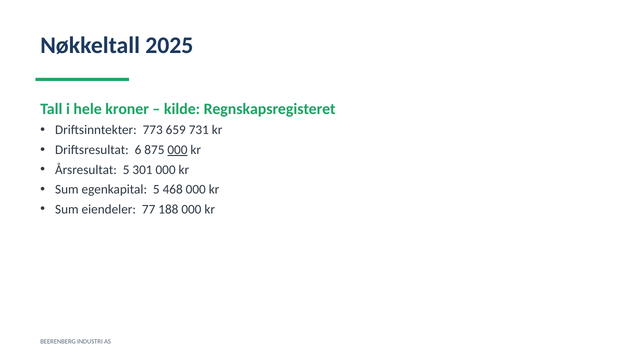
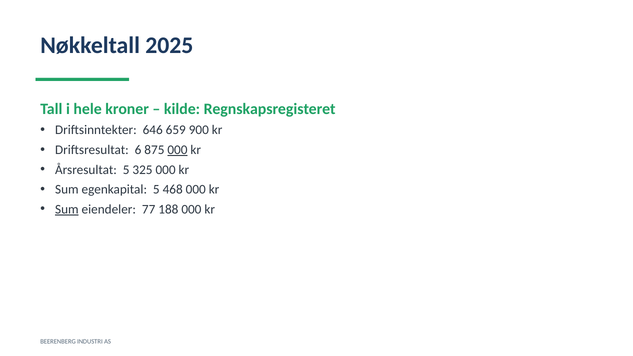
773: 773 -> 646
731: 731 -> 900
301: 301 -> 325
Sum at (67, 209) underline: none -> present
